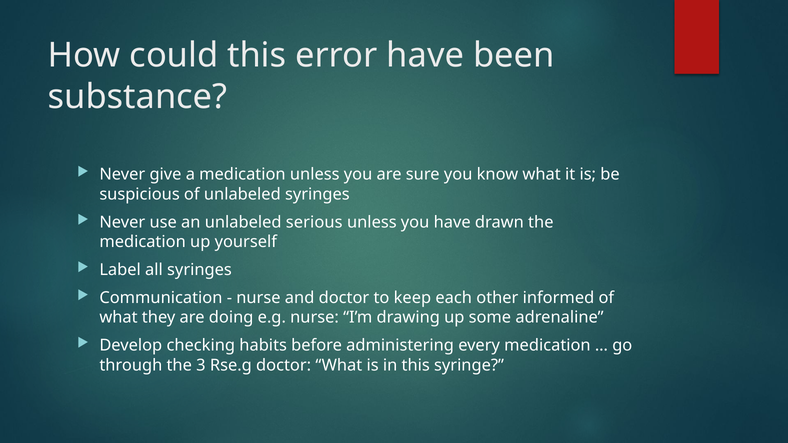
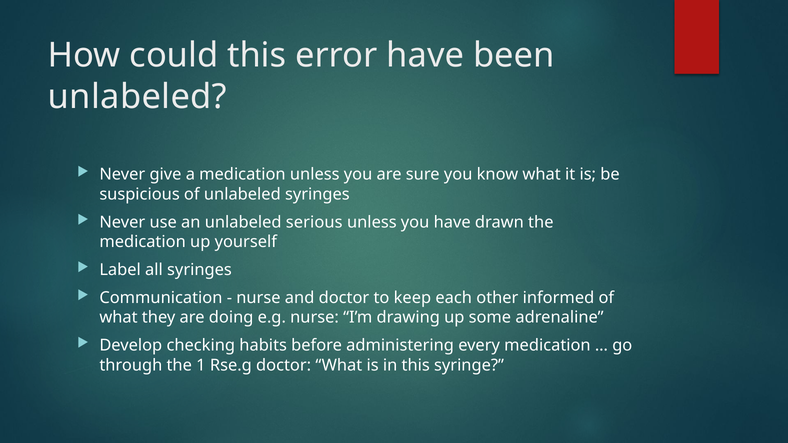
substance at (138, 97): substance -> unlabeled
3: 3 -> 1
